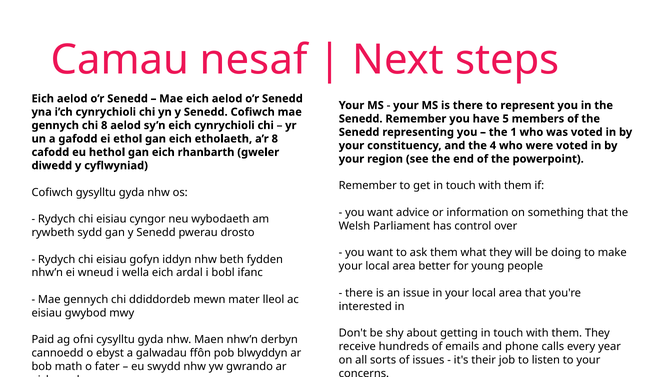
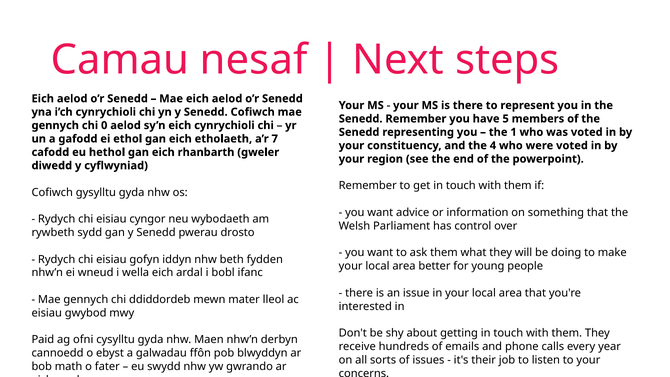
chi 8: 8 -> 0
a’r 8: 8 -> 7
